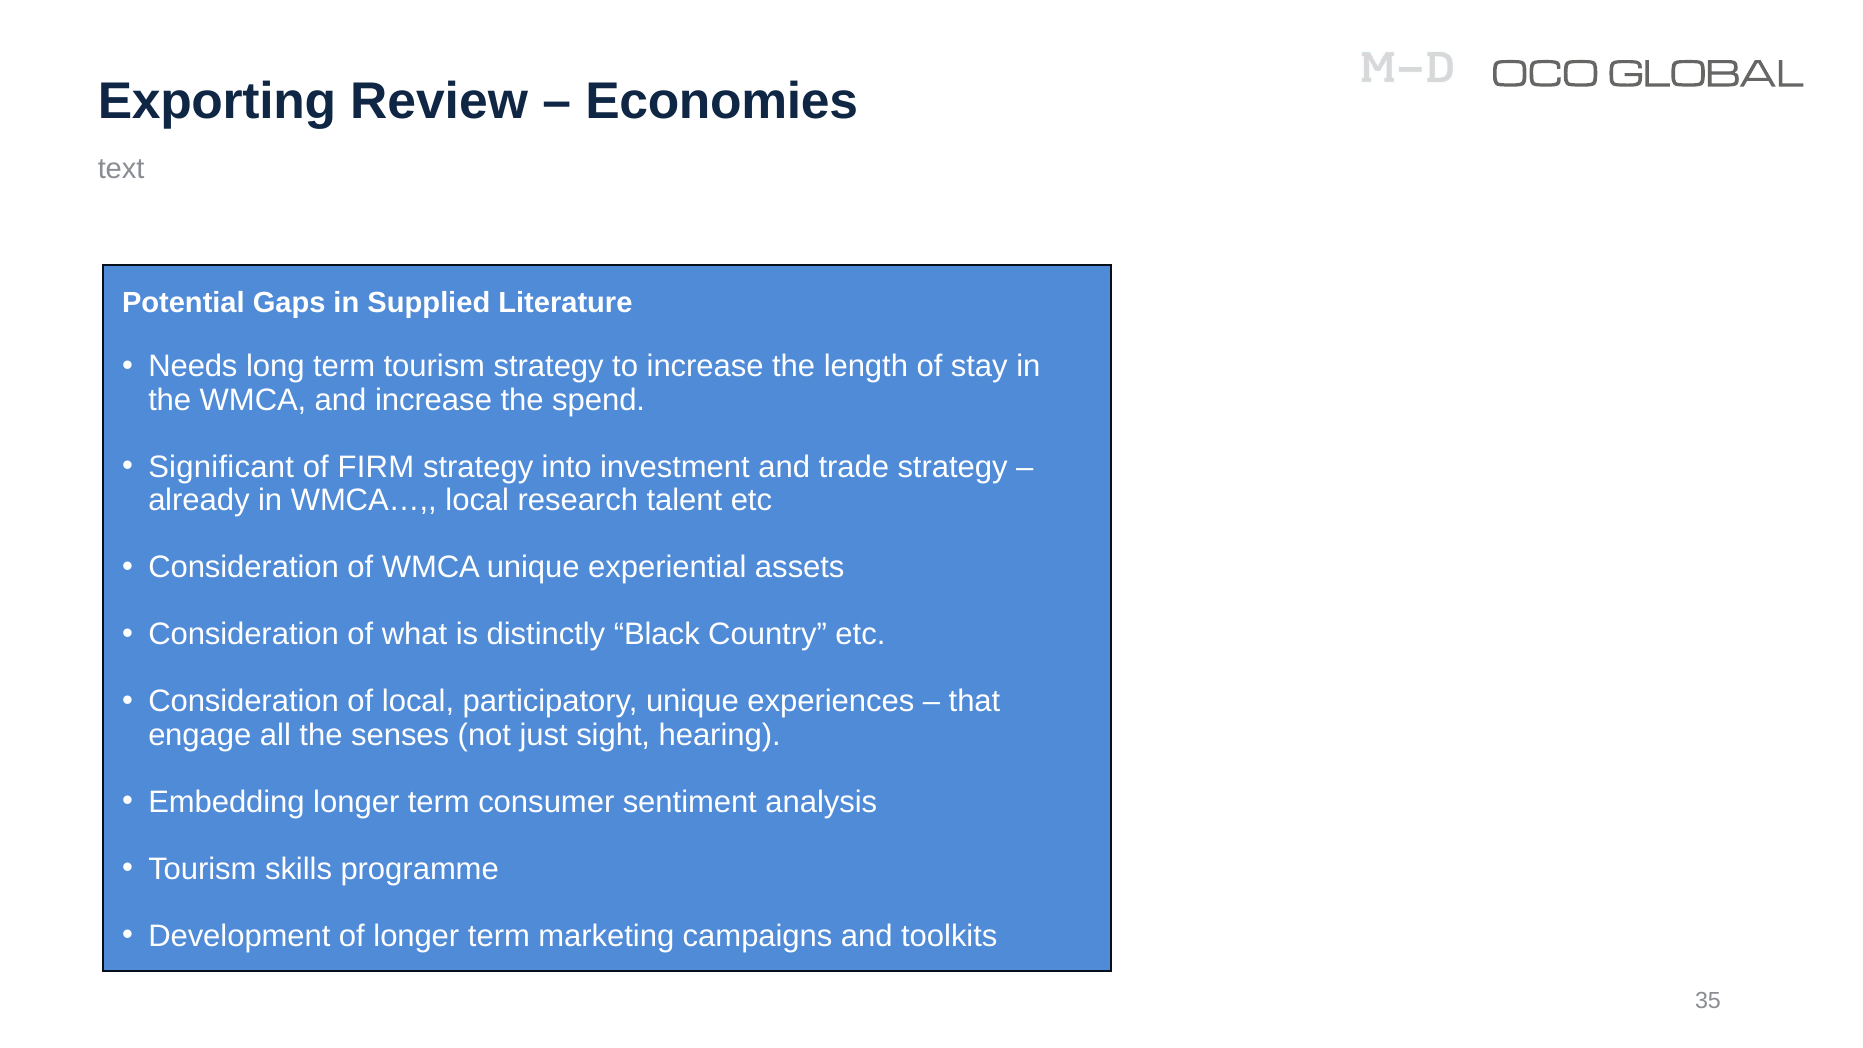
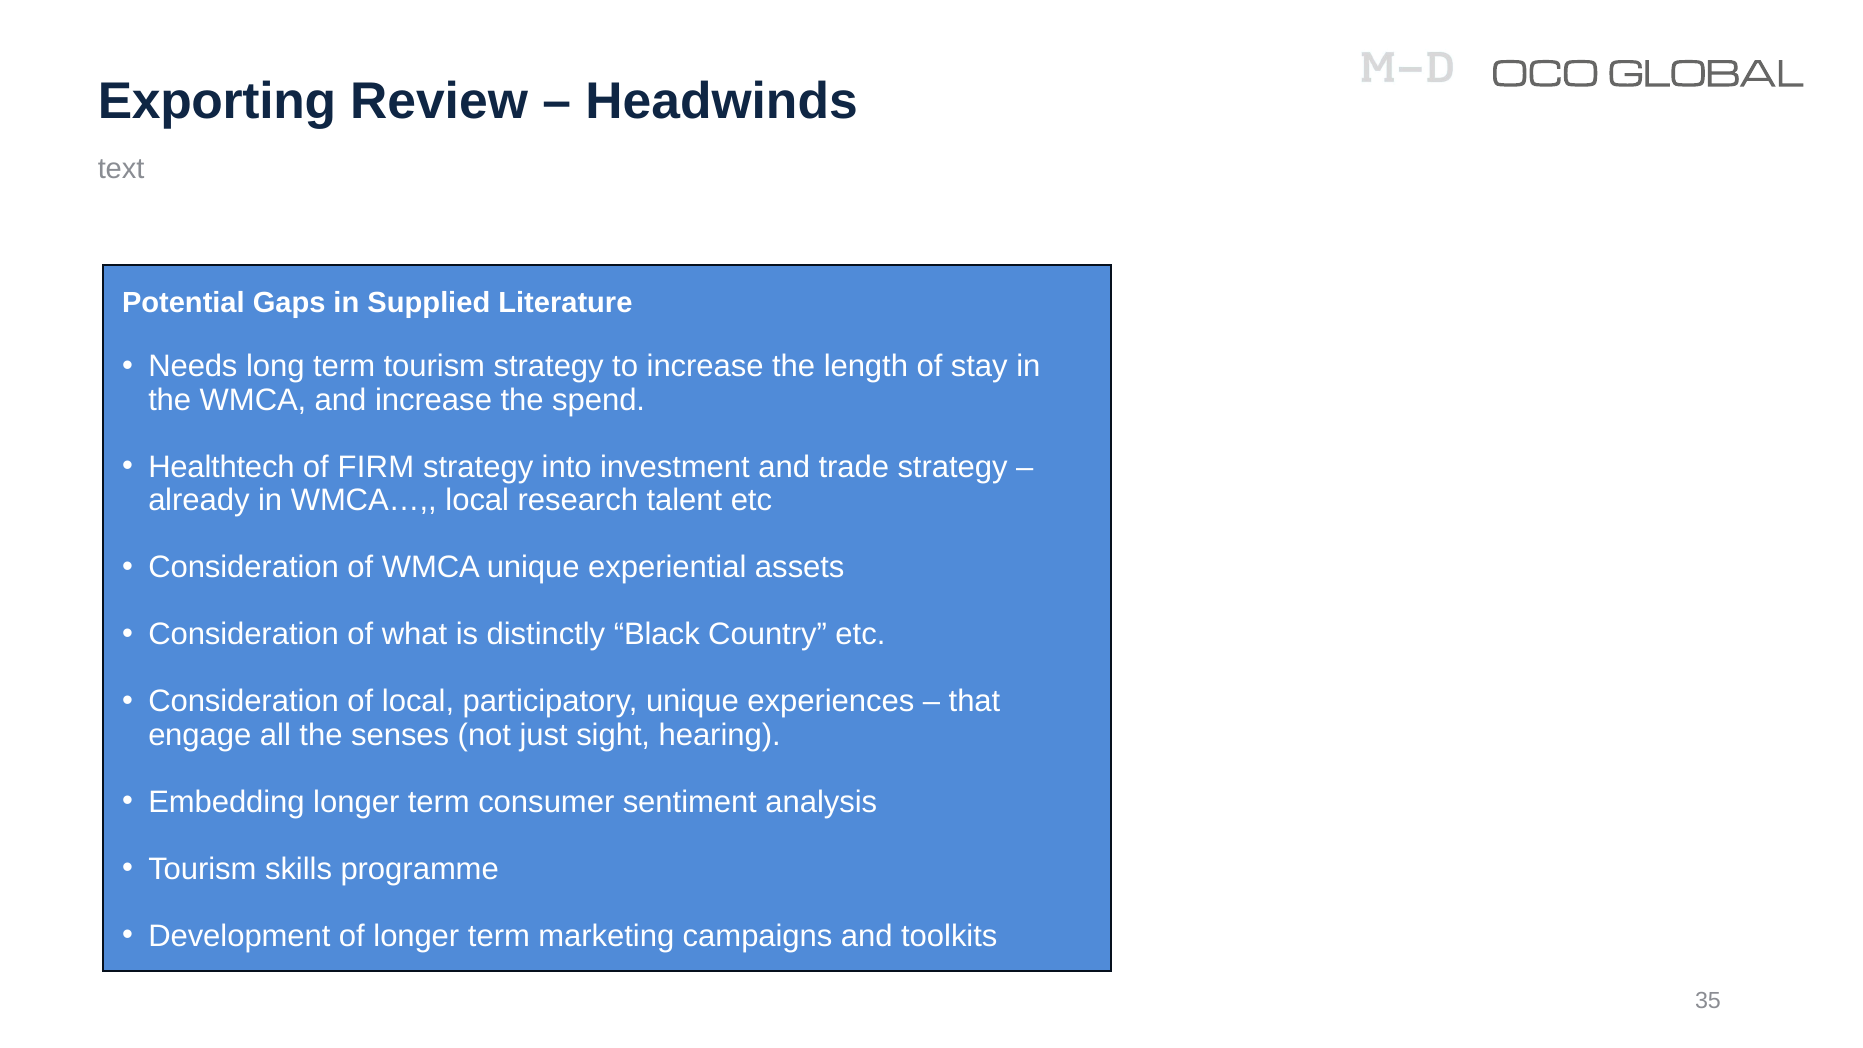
Economies: Economies -> Headwinds
Significant: Significant -> Healthtech
